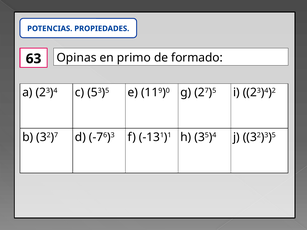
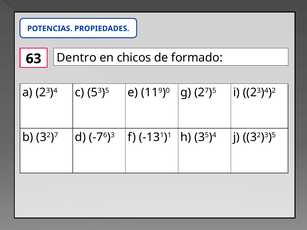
Opinas: Opinas -> Dentro
primo: primo -> chicos
